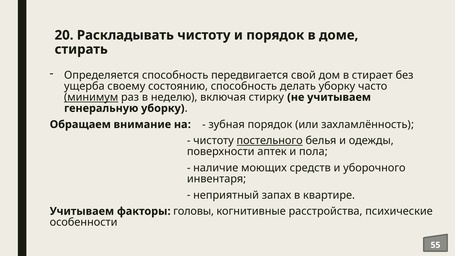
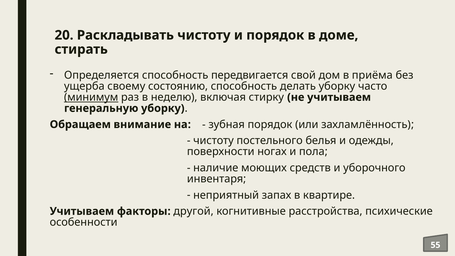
стирает: стирает -> приёма
постельного underline: present -> none
аптек: аптек -> ногах
головы: головы -> другой
